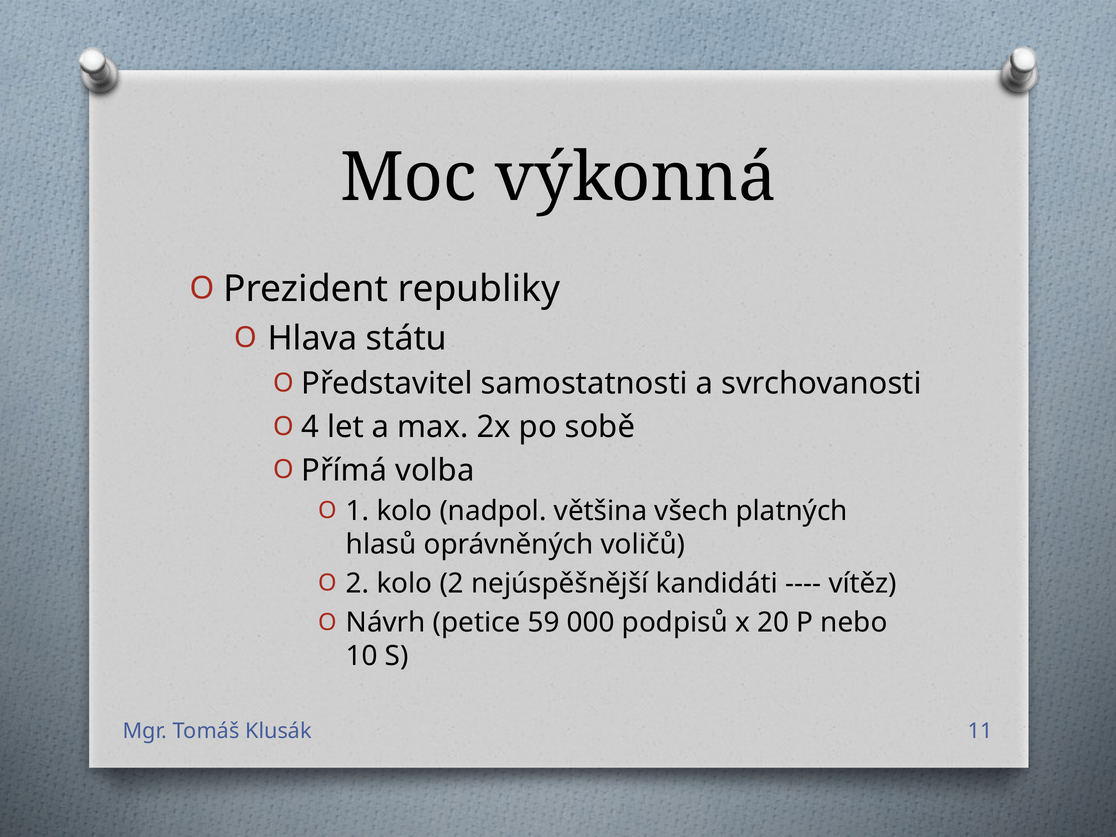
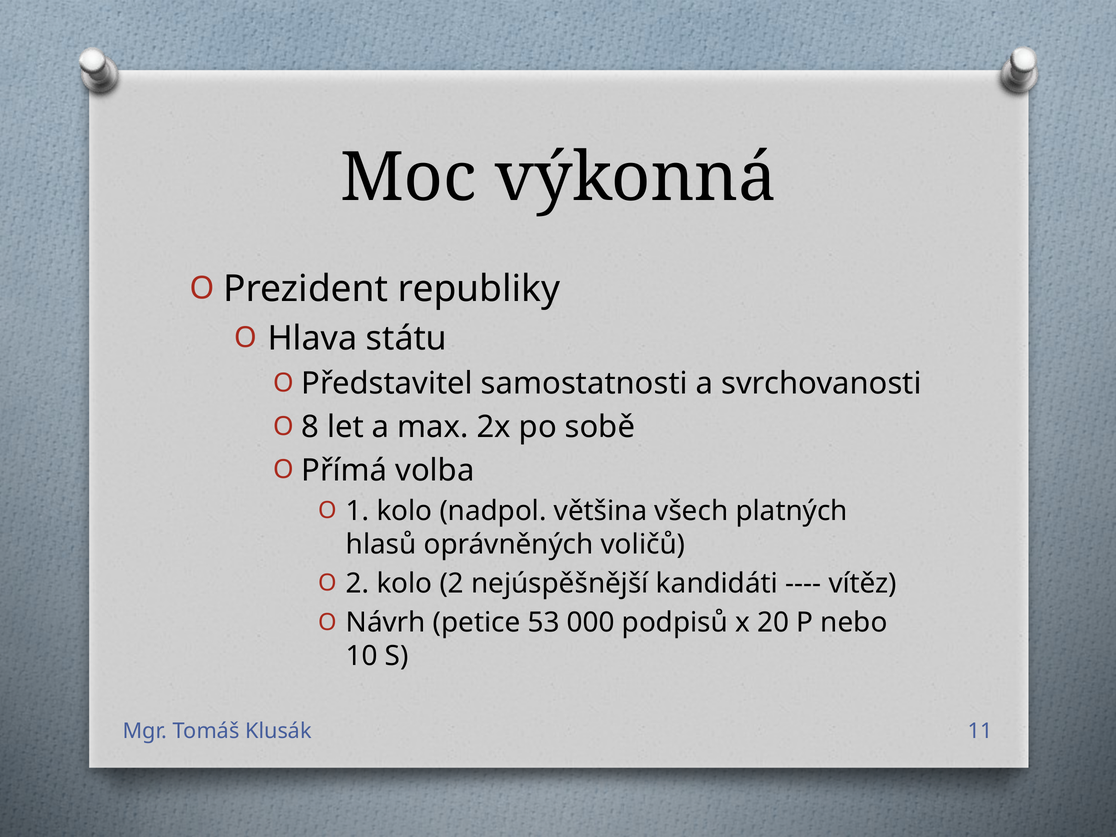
4: 4 -> 8
59: 59 -> 53
